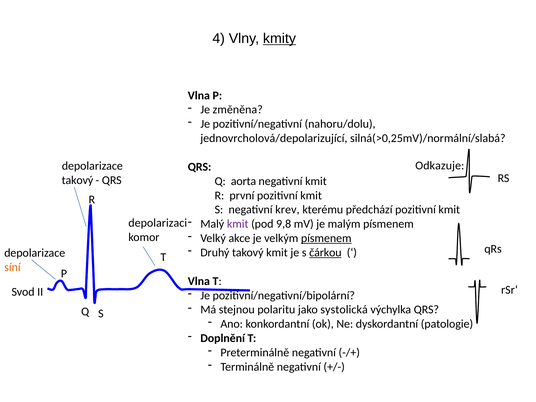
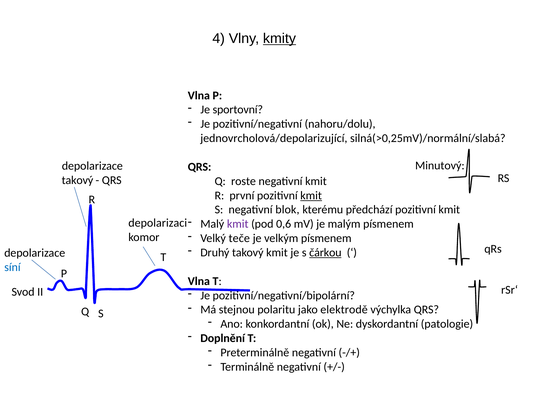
změněna: změněna -> sportovní
Odkazuje: Odkazuje -> Minutový
aorta: aorta -> roste
kmit at (311, 195) underline: none -> present
krev: krev -> blok
9,8: 9,8 -> 0,6
akce: akce -> teče
písmenem at (326, 238) underline: present -> none
síní colour: orange -> blue
systolická: systolická -> elektrodě
